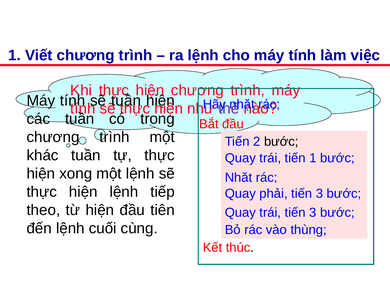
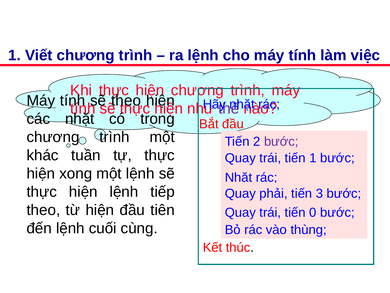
sẽ tuần: tuần -> theo
các tuần: tuần -> nhặt
bước at (281, 141) colour: black -> purple
trái tiến 3: 3 -> 0
